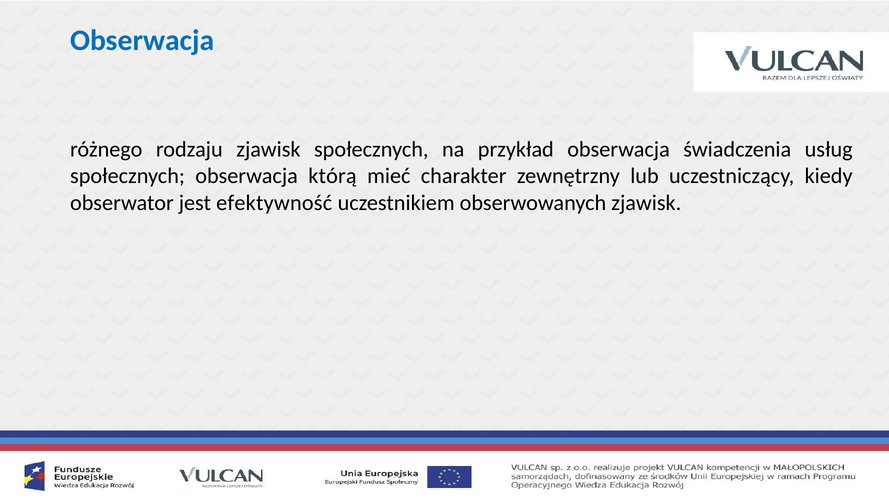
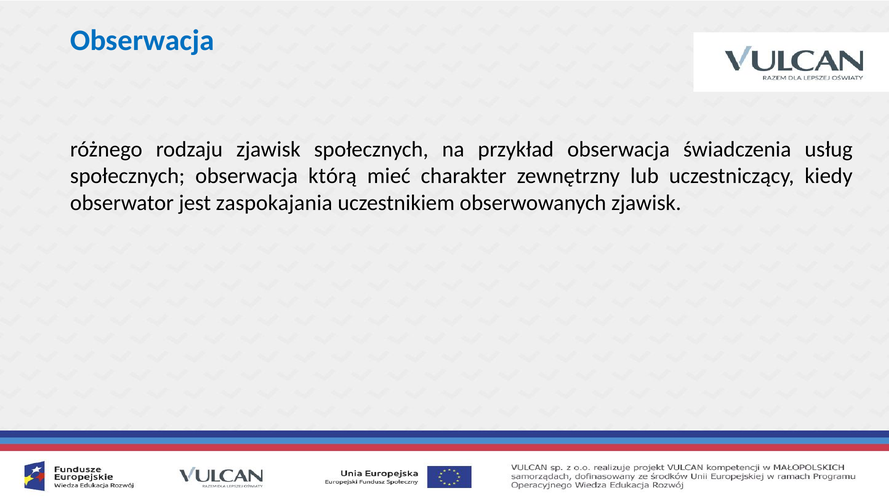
efektywność: efektywność -> zaspokajania
